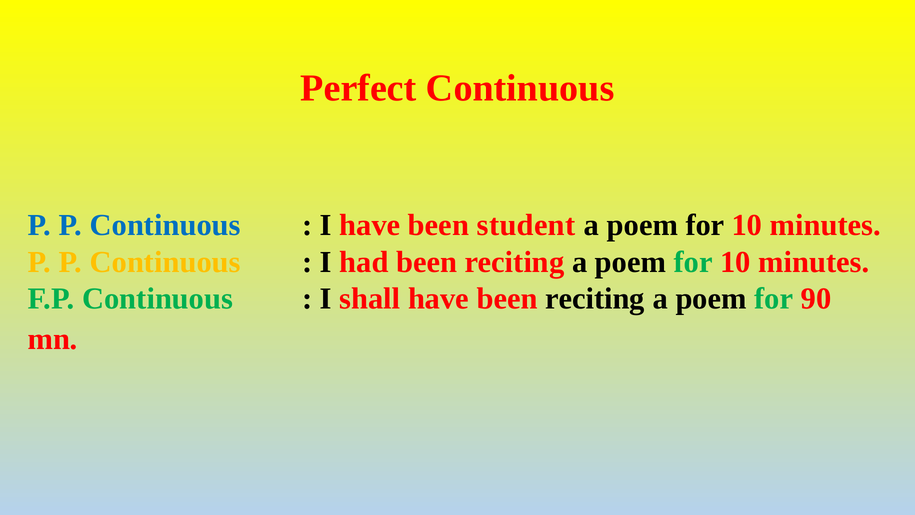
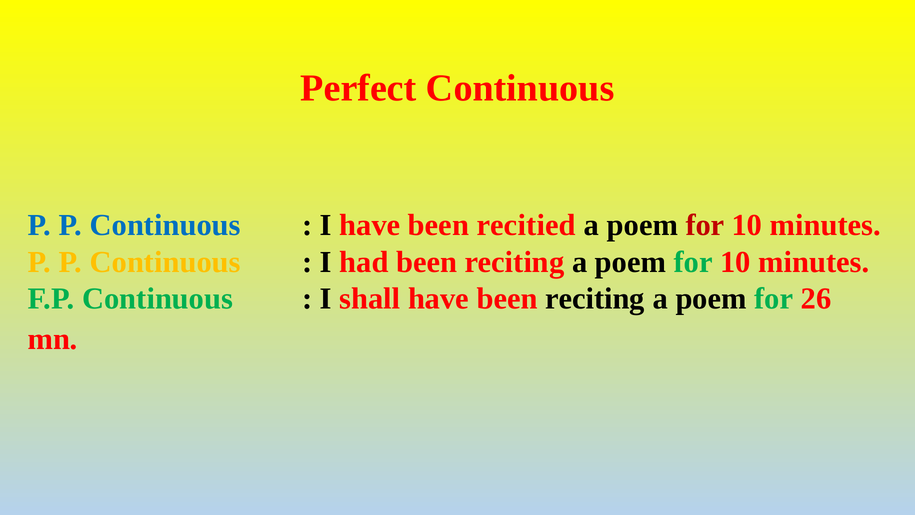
student: student -> recitied
for at (705, 225) colour: black -> red
90: 90 -> 26
